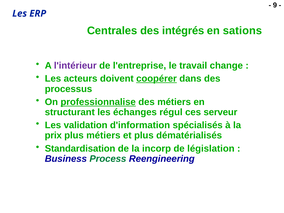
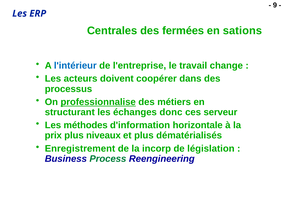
intégrés: intégrés -> fermées
l'intérieur colour: purple -> blue
coopérer underline: present -> none
régul: régul -> donc
validation: validation -> méthodes
spécialisés: spécialisés -> horizontale
plus métiers: métiers -> niveaux
Standardisation: Standardisation -> Enregistrement
